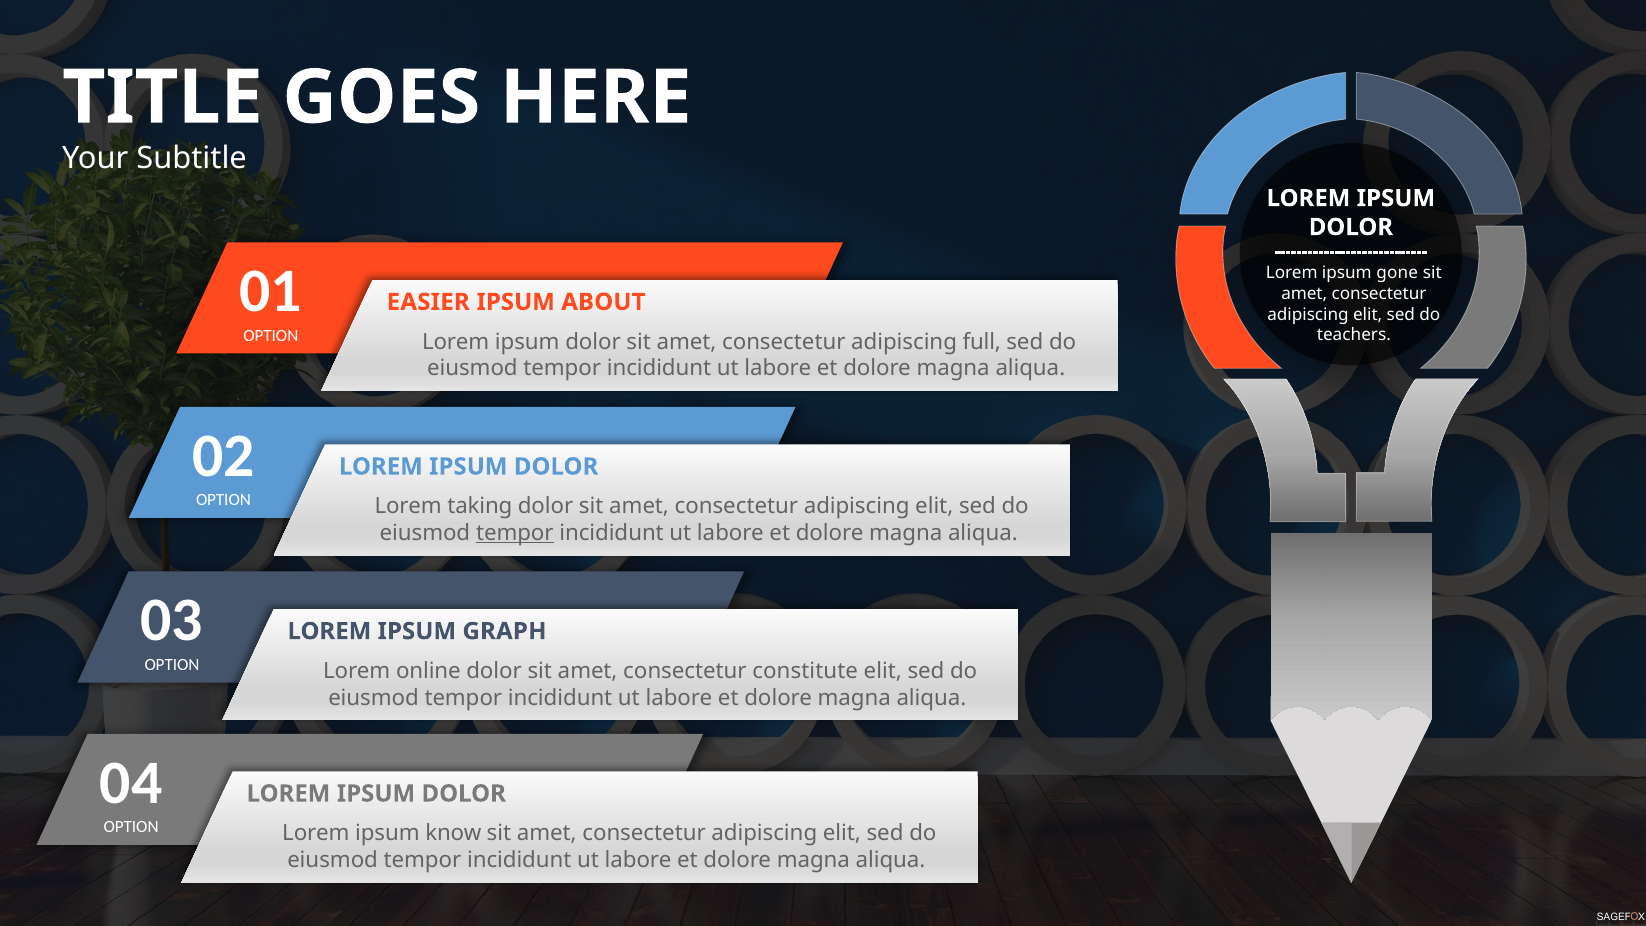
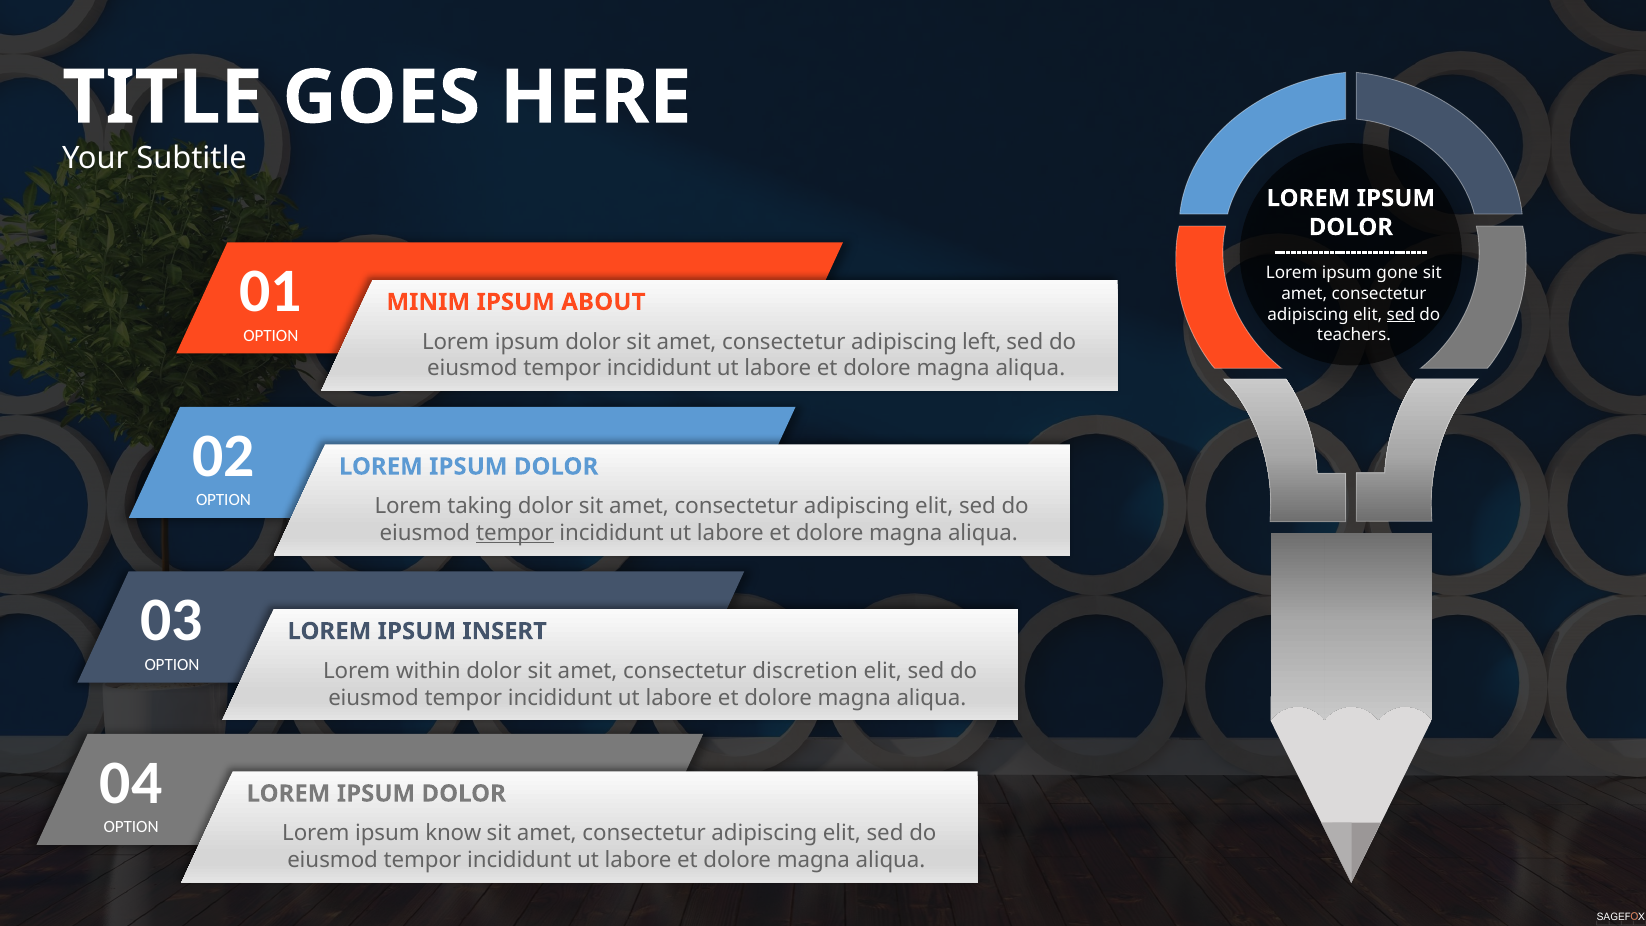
EASIER: EASIER -> MINIM
sed at (1401, 314) underline: none -> present
full: full -> left
GRAPH: GRAPH -> INSERT
online: online -> within
constitute: constitute -> discretion
